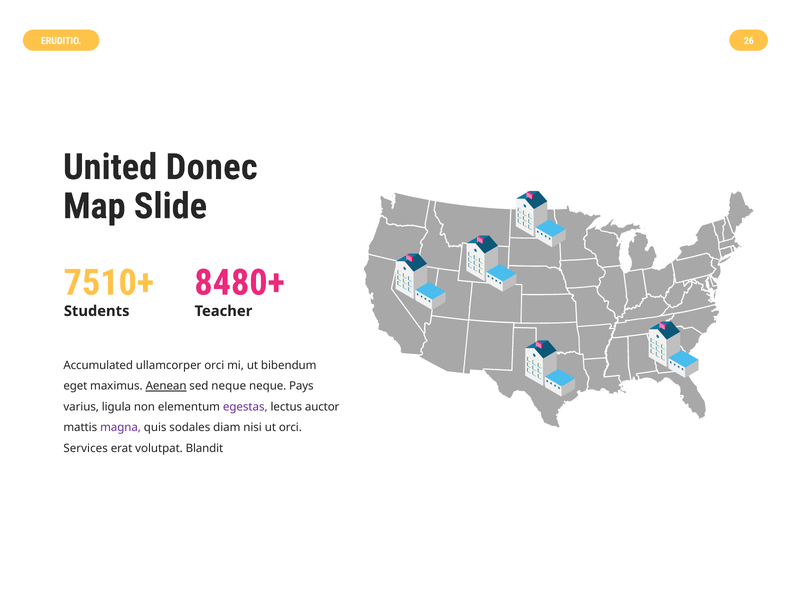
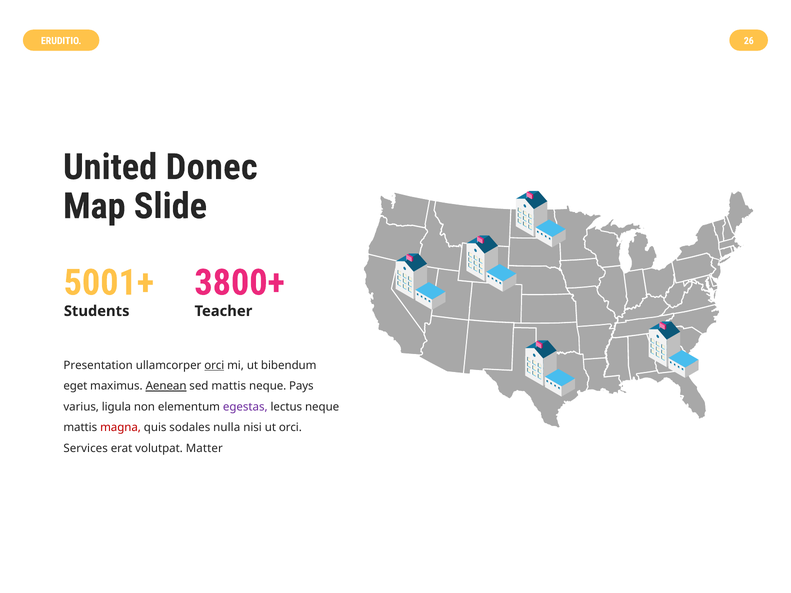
7510+: 7510+ -> 5001+
8480+: 8480+ -> 3800+
Accumulated: Accumulated -> Presentation
orci at (214, 365) underline: none -> present
sed neque: neque -> mattis
lectus auctor: auctor -> neque
magna colour: purple -> red
diam: diam -> nulla
Blandit: Blandit -> Matter
